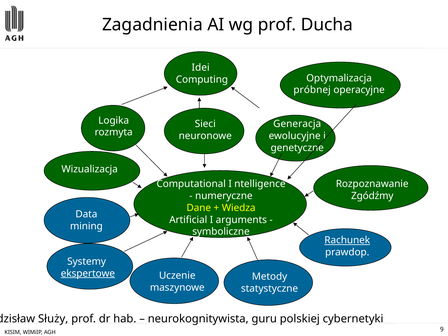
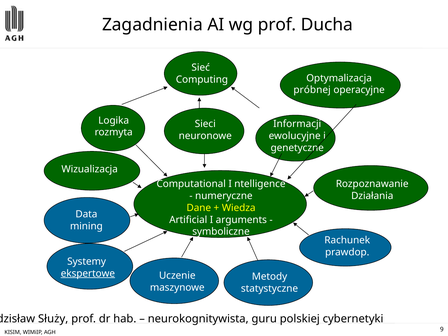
Idei: Idei -> Sieć
Generacja: Generacja -> Informacji
Zgódźmy: Zgódźmy -> Działania
Rachunek underline: present -> none
